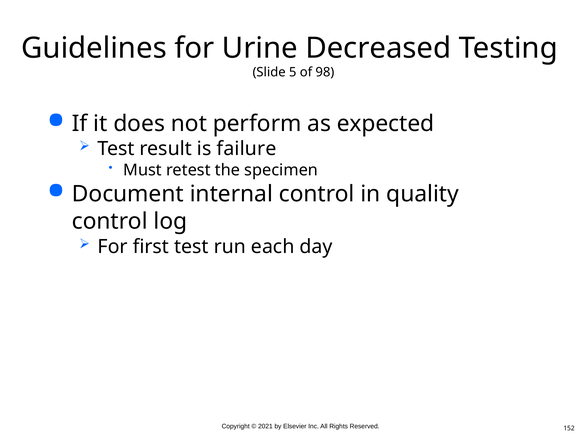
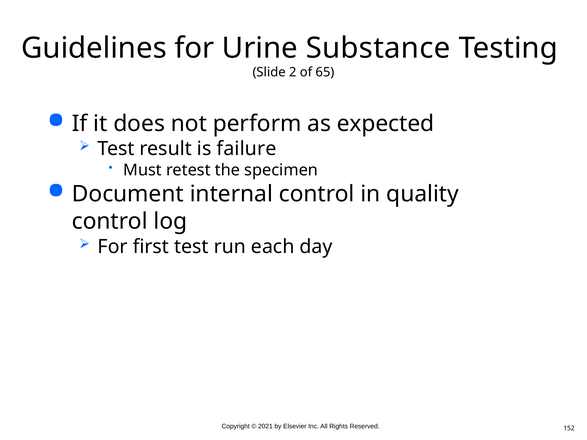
Decreased: Decreased -> Substance
5: 5 -> 2
98: 98 -> 65
